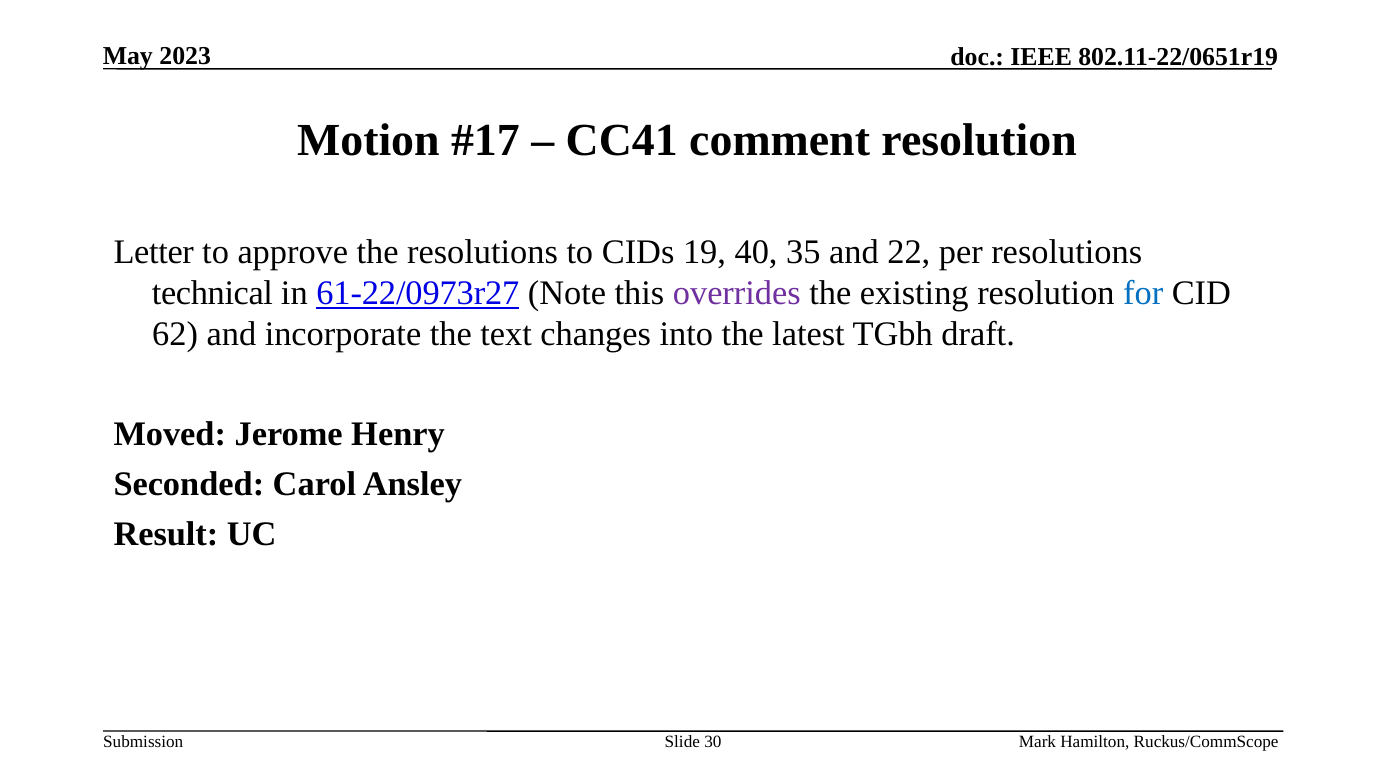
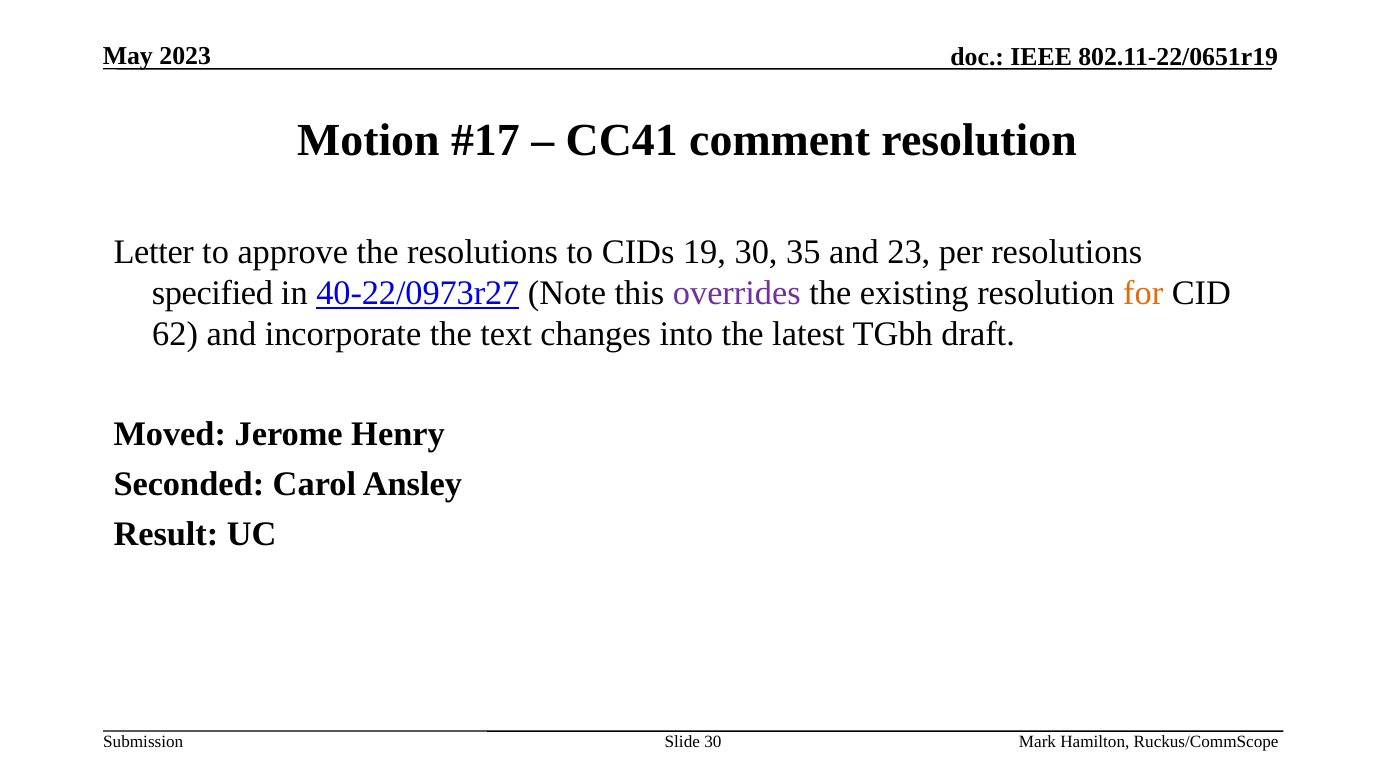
19 40: 40 -> 30
22: 22 -> 23
technical: technical -> specified
61-22/0973r27: 61-22/0973r27 -> 40-22/0973r27
for colour: blue -> orange
